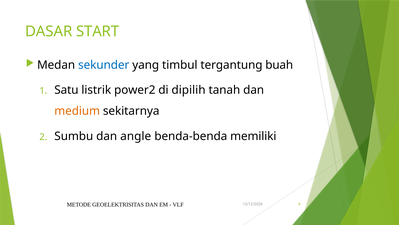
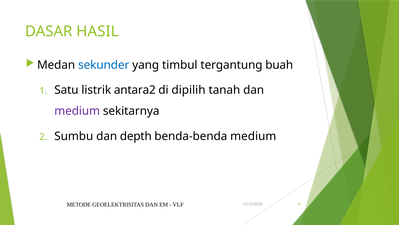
START: START -> HASIL
power2: power2 -> antara2
medium at (77, 111) colour: orange -> purple
angle: angle -> depth
benda-benda memiliki: memiliki -> medium
